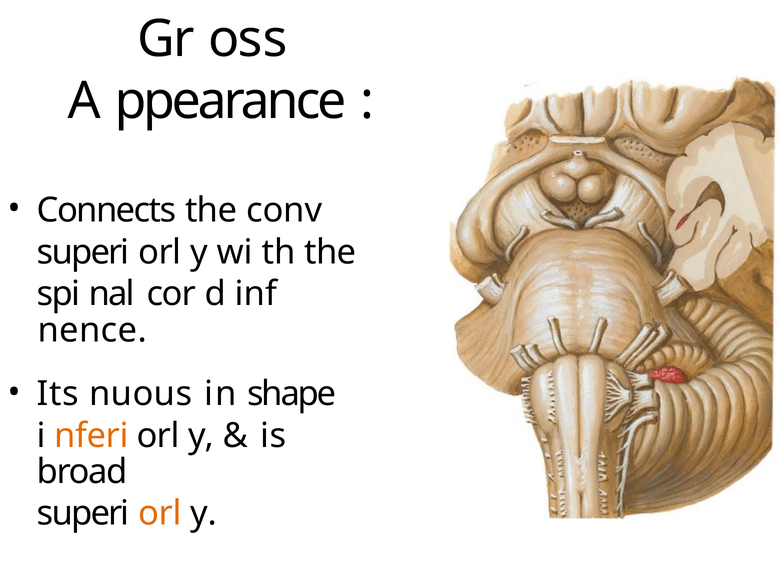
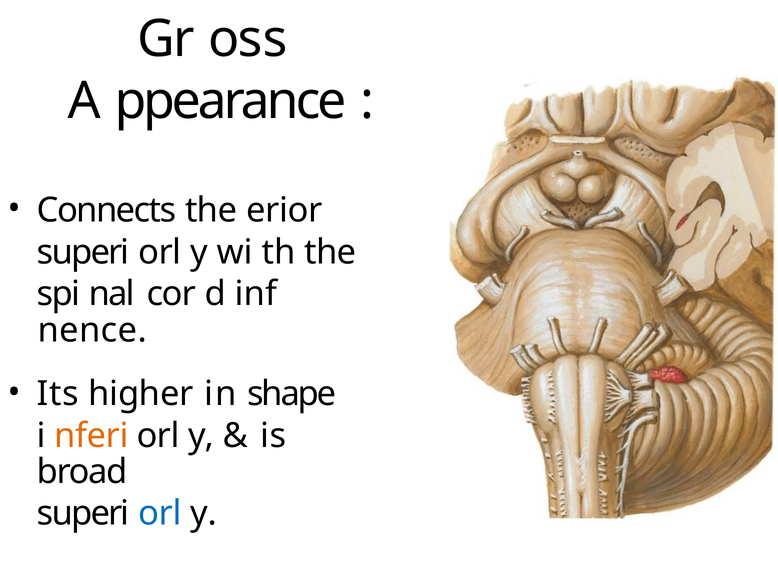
conv: conv -> erior
nuous: nuous -> higher
orl at (160, 513) colour: orange -> blue
